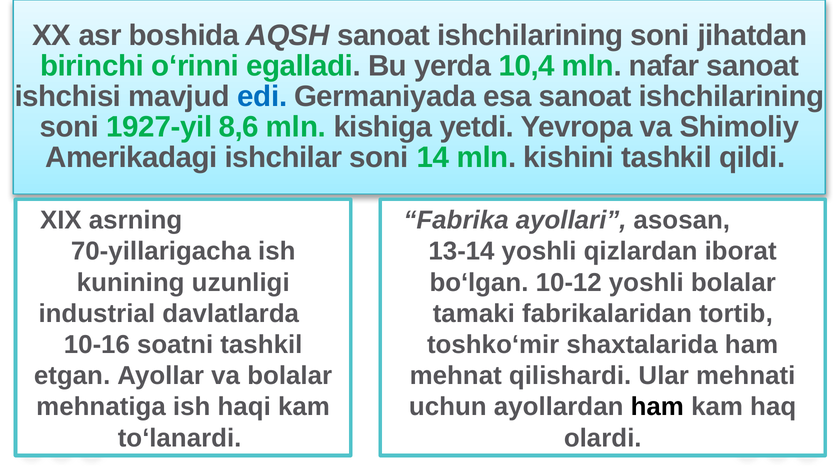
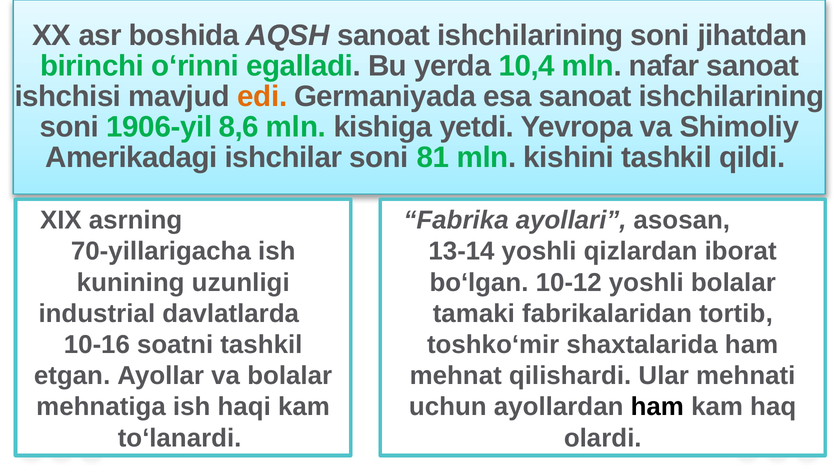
edi colour: blue -> orange
1927-yil: 1927-yil -> 1906-yil
14: 14 -> 81
